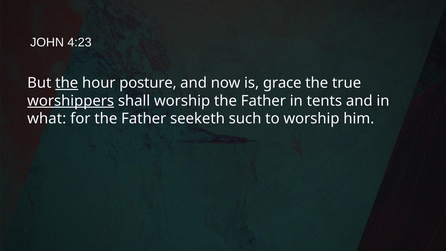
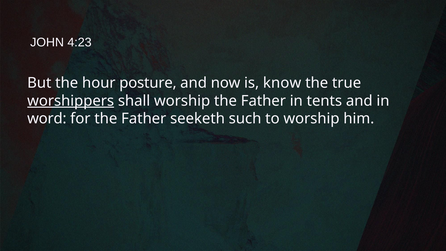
the at (67, 83) underline: present -> none
grace: grace -> know
what: what -> word
